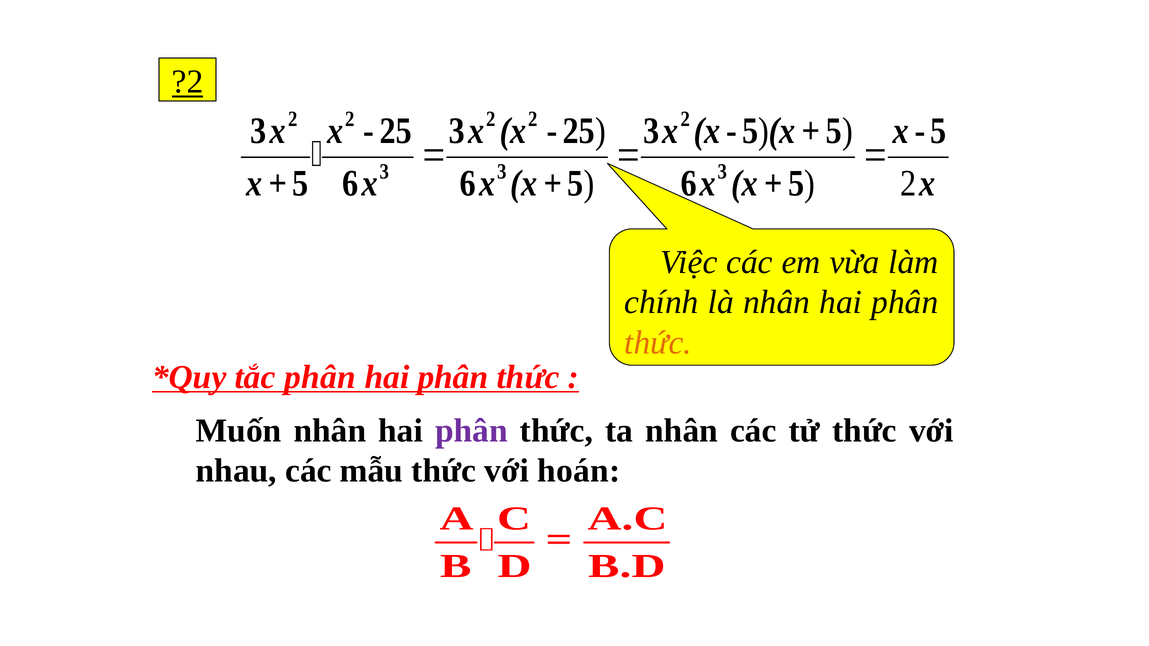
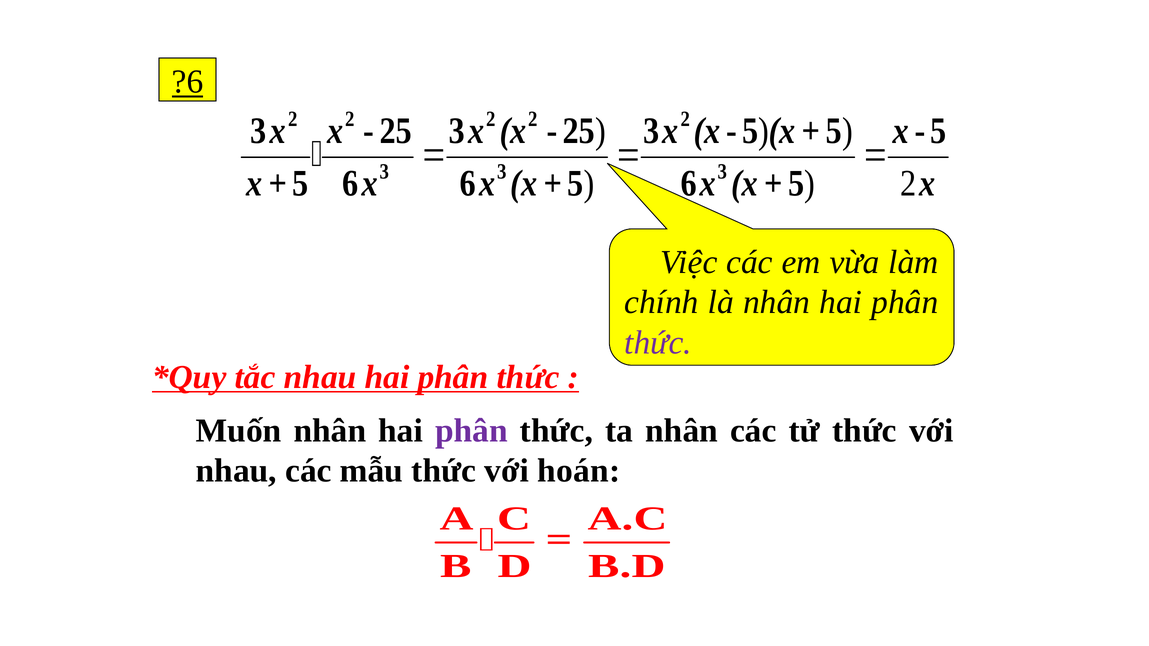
?2: ?2 -> ?6
thức at (658, 343) colour: orange -> purple
tắc phân: phân -> nhau
